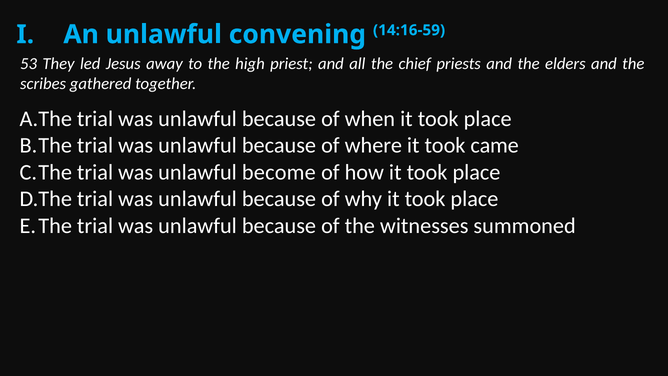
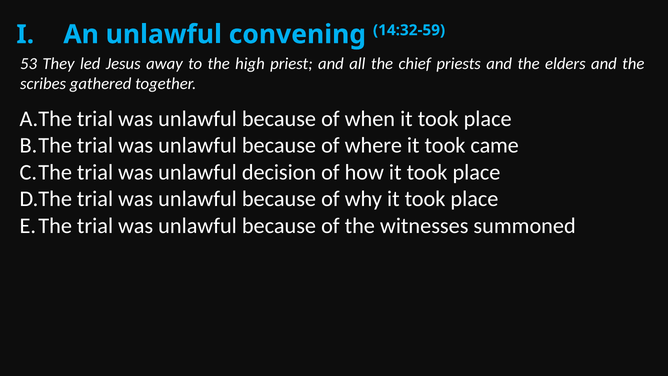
14:16-59: 14:16-59 -> 14:32-59
become: become -> decision
